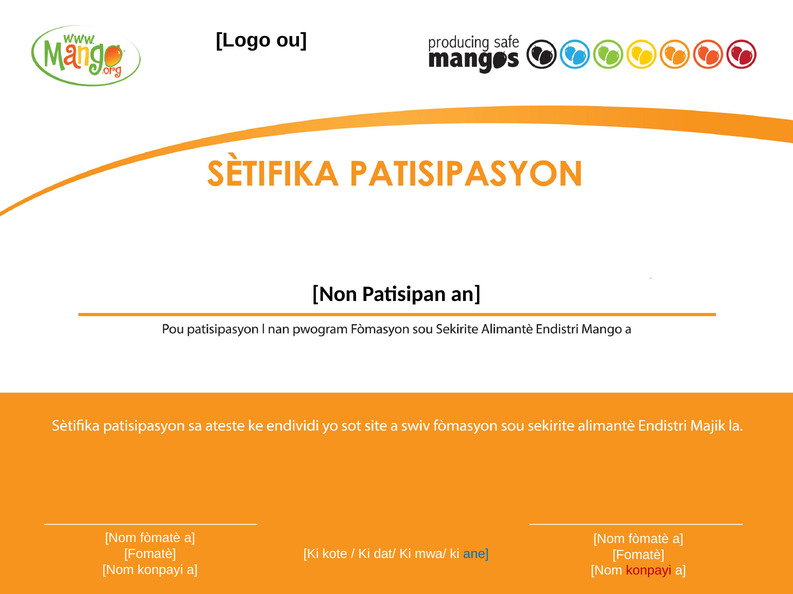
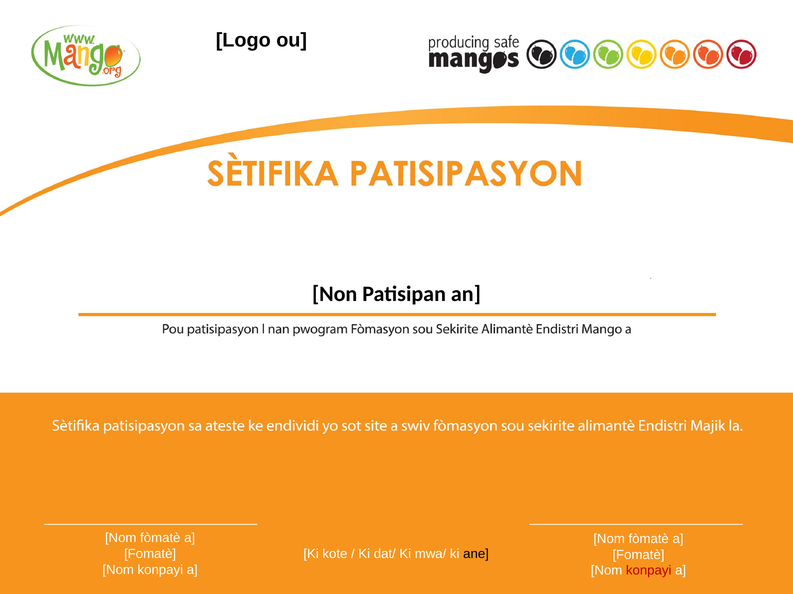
ane colour: blue -> black
